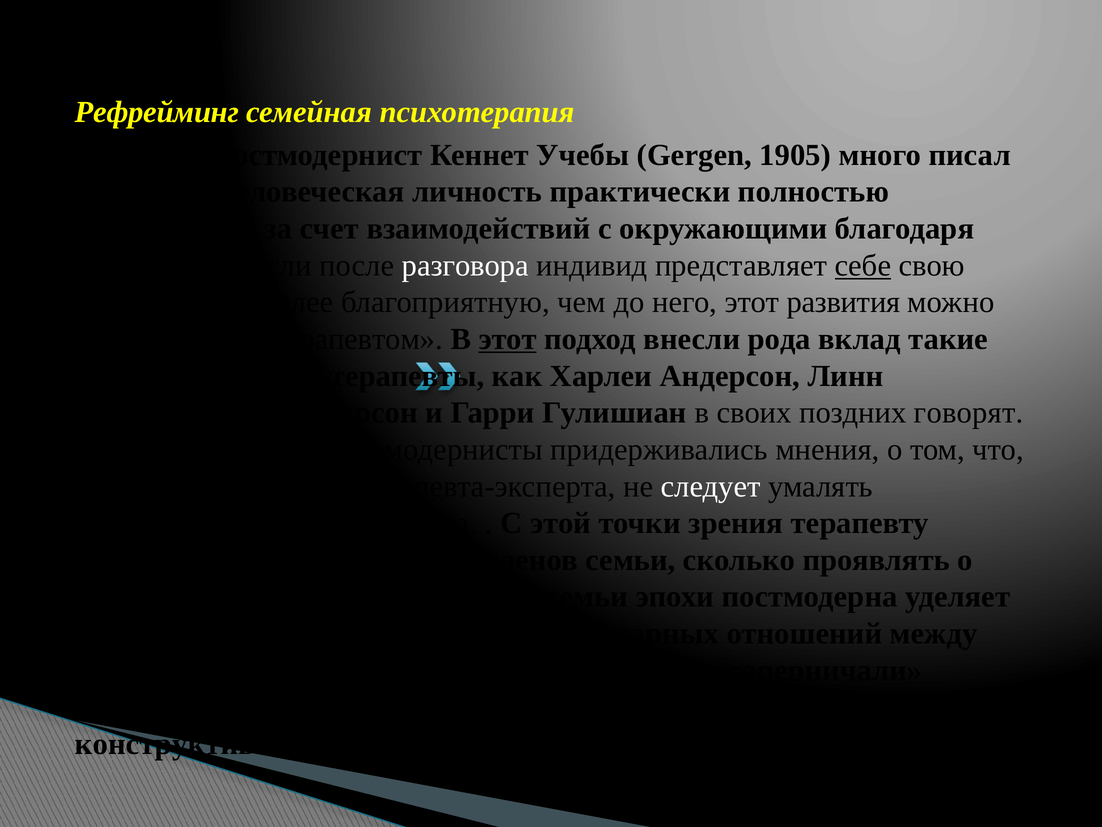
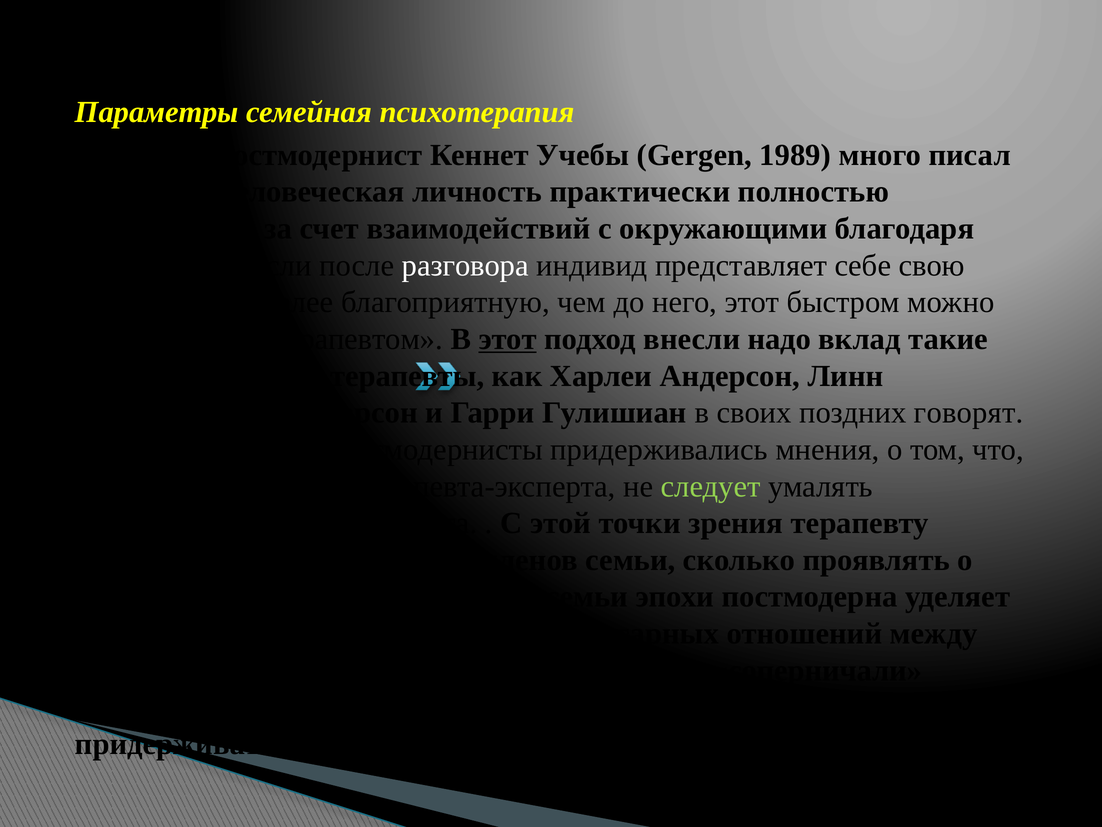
Рефрейминг: Рефрейминг -> Параметры
1905: 1905 -> 1989
себе underline: present -> none
развития: развития -> быстром
рода: рода -> надо
следует colour: white -> light green
конструктивизм: конструктивизм -> придерживаться
